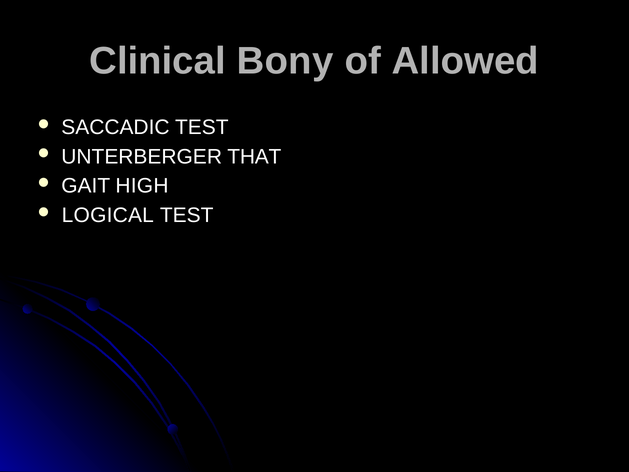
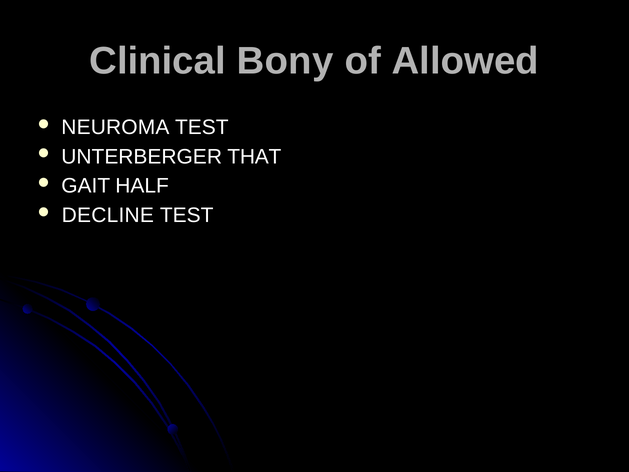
SACCADIC: SACCADIC -> NEUROMA
HIGH: HIGH -> HALF
LOGICAL: LOGICAL -> DECLINE
